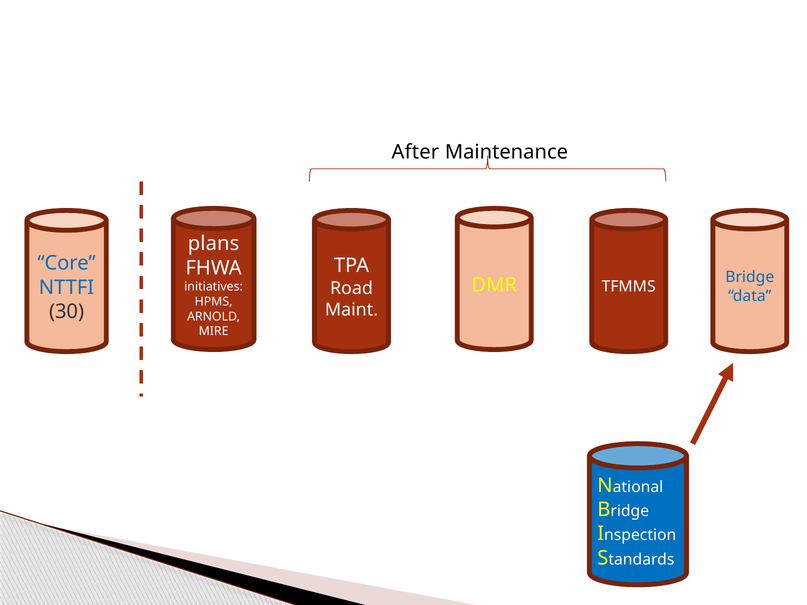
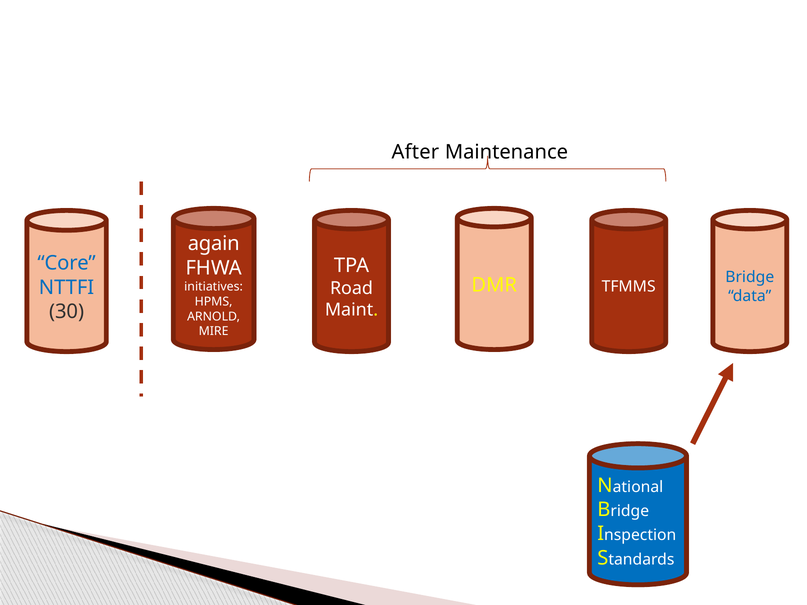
plans: plans -> again
